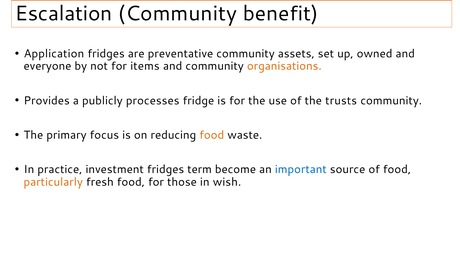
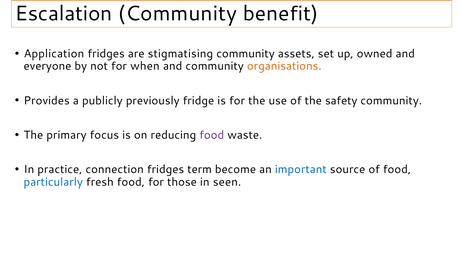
preventative: preventative -> stigmatising
items: items -> when
processes: processes -> previously
trusts: trusts -> safety
food at (212, 135) colour: orange -> purple
investment: investment -> connection
particularly colour: orange -> blue
wish: wish -> seen
